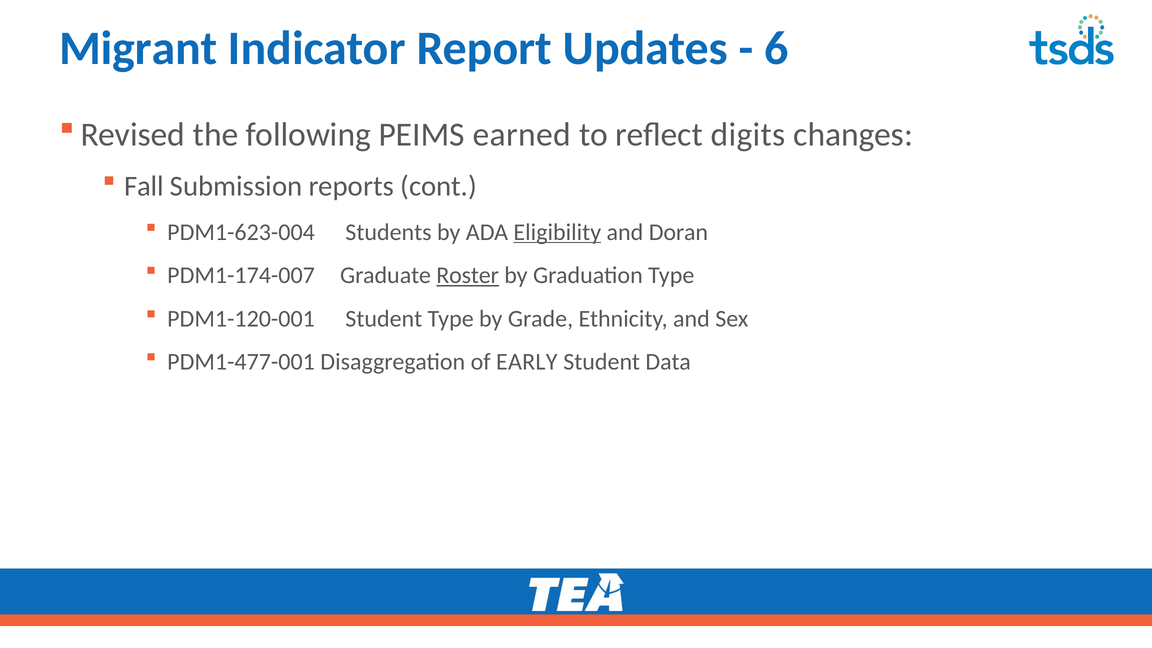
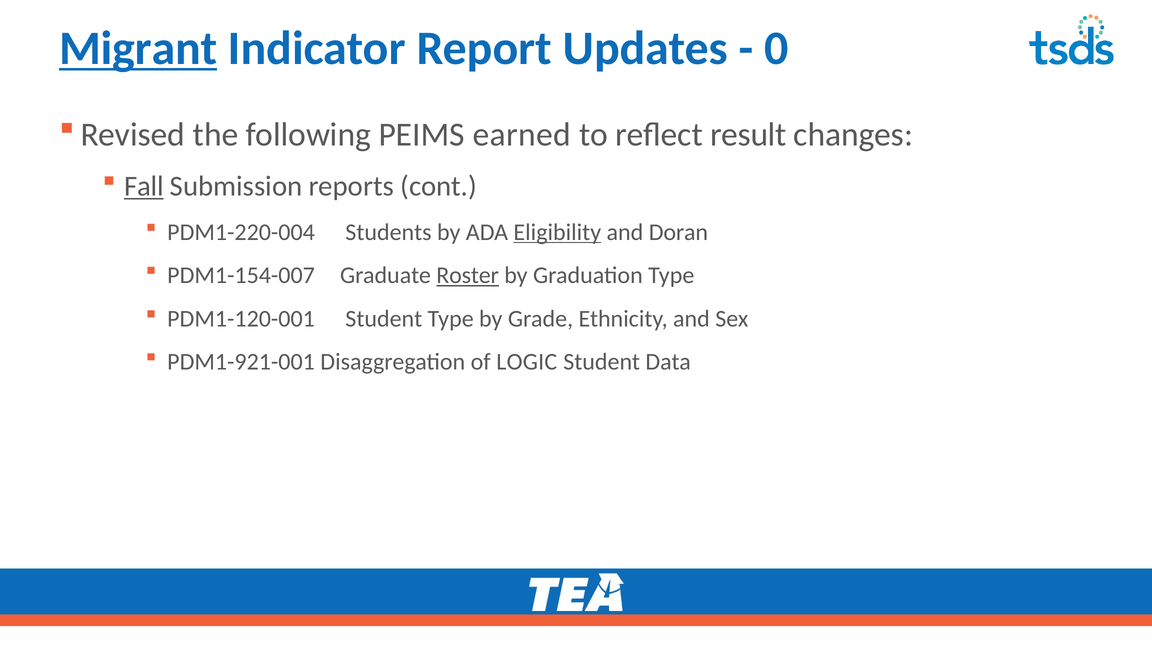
Migrant underline: none -> present
6: 6 -> 0
digits: digits -> result
Fall underline: none -> present
PDM1-623-004: PDM1-623-004 -> PDM1-220-004
PDM1-174-007: PDM1-174-007 -> PDM1-154-007
PDM1-477-001: PDM1-477-001 -> PDM1-921-001
EARLY: EARLY -> LOGIC
